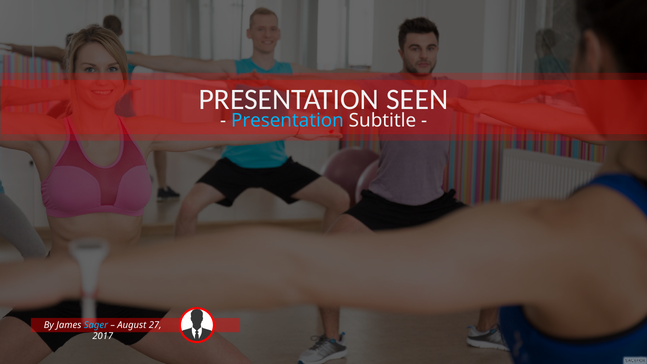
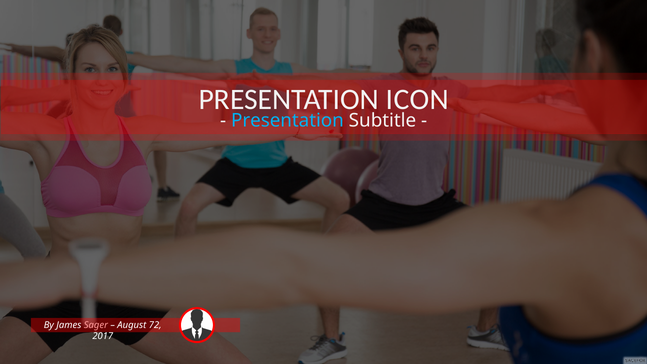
SEEN: SEEN -> ICON
Sager colour: light blue -> pink
27: 27 -> 72
